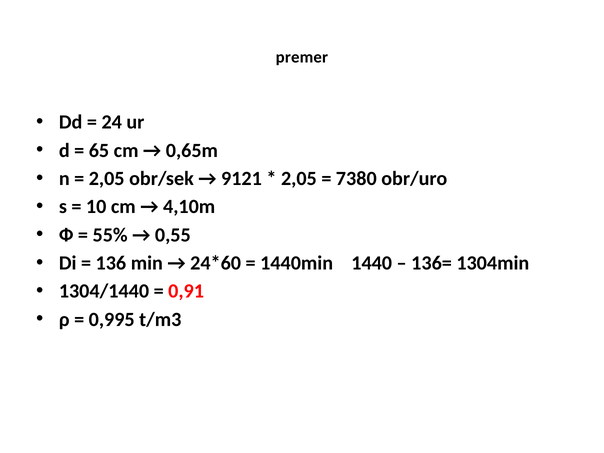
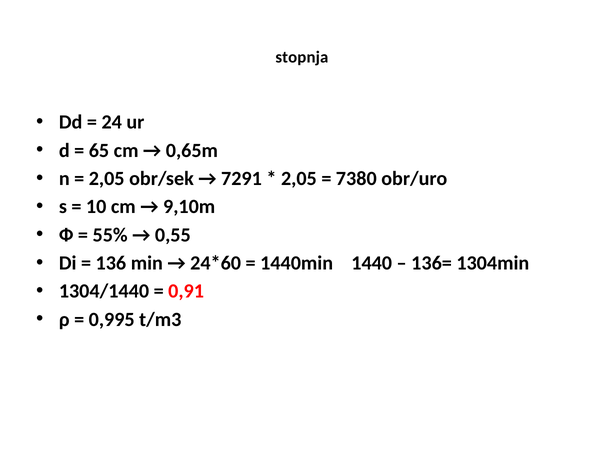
premer: premer -> stopnja
9121: 9121 -> 7291
4,10m: 4,10m -> 9,10m
